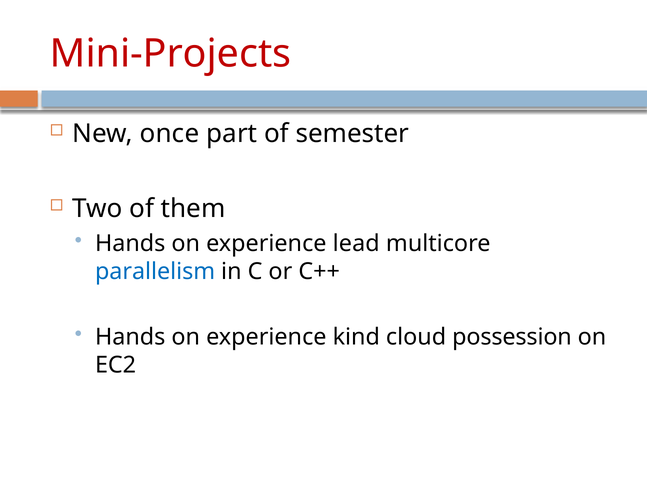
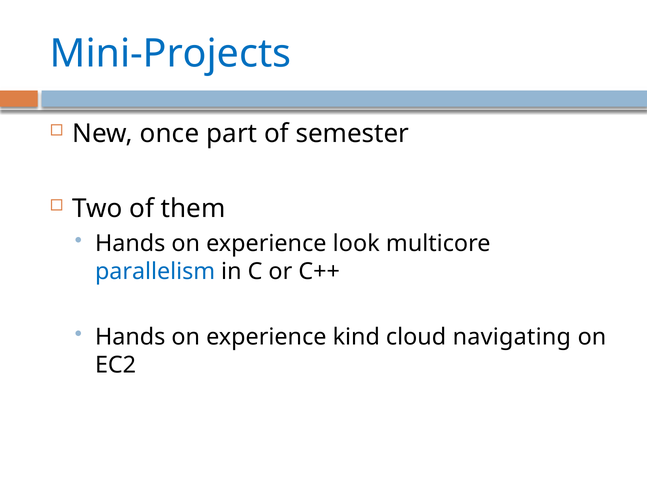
Mini-Projects colour: red -> blue
lead: lead -> look
possession: possession -> navigating
